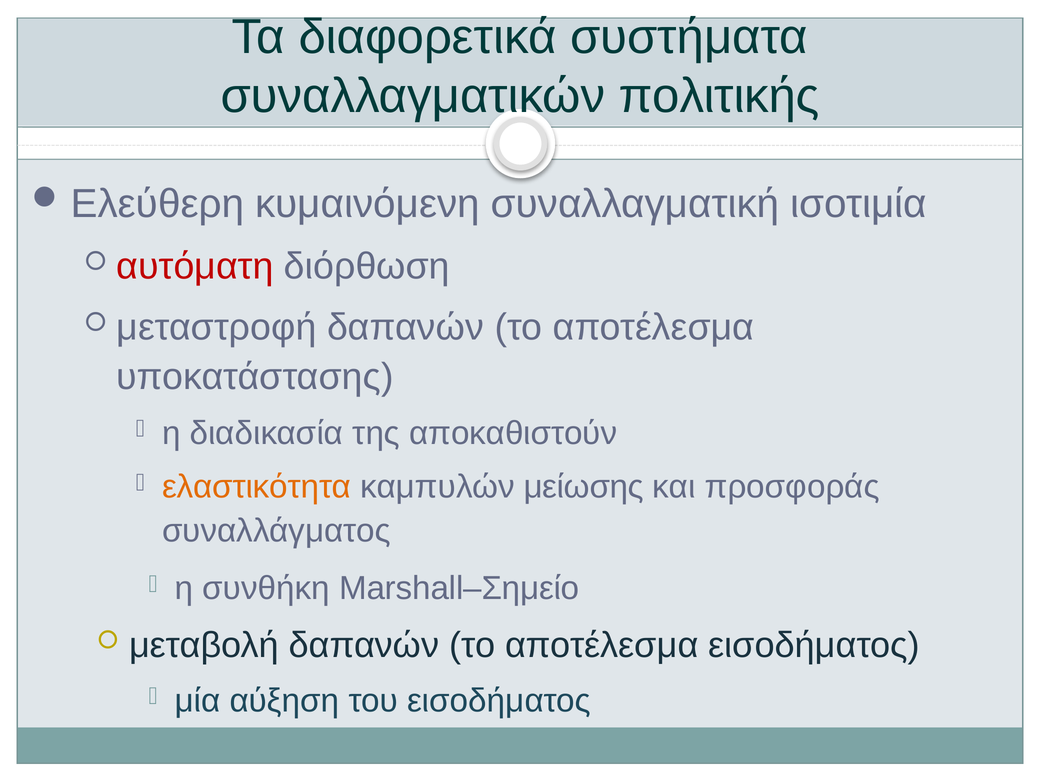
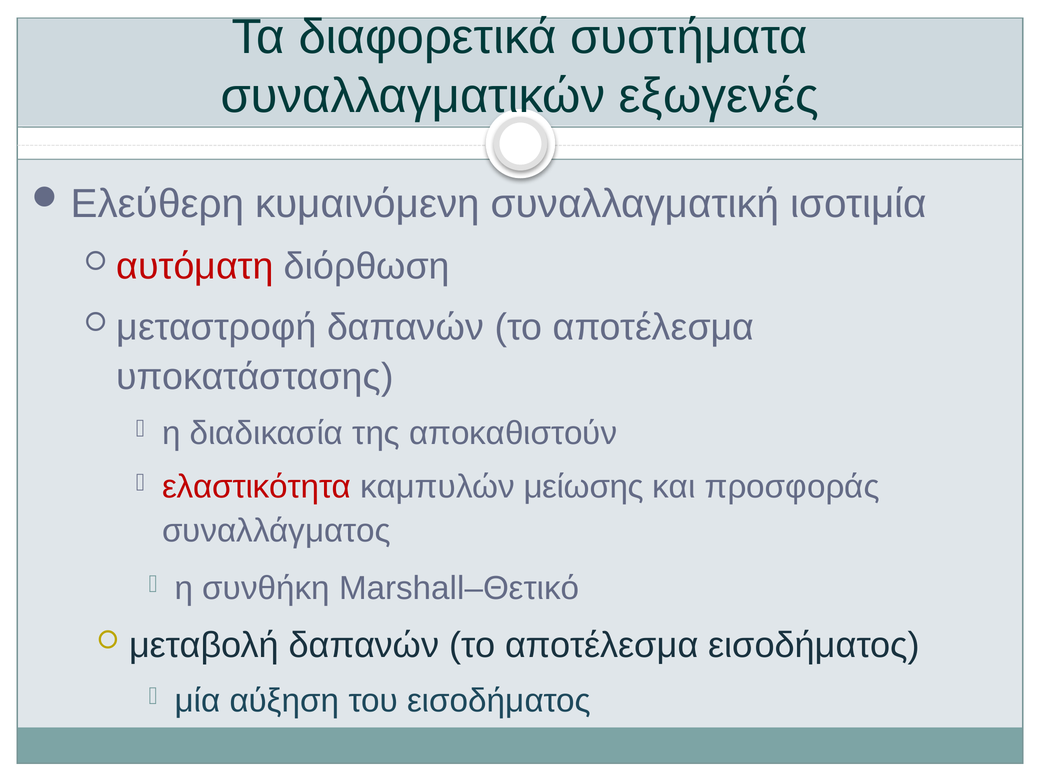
πολιτικής: πολιτικής -> εξωγενές
ελαστικότητα colour: orange -> red
Marshall–Σημείο: Marshall–Σημείο -> Marshall–Θετικό
